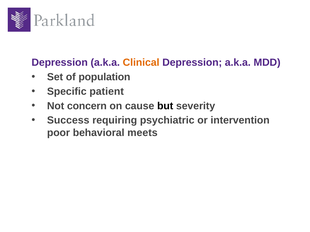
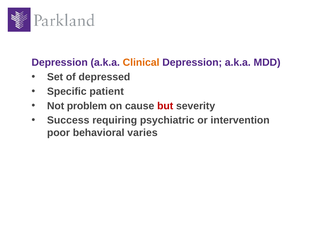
population: population -> depressed
concern: concern -> problem
but colour: black -> red
meets: meets -> varies
